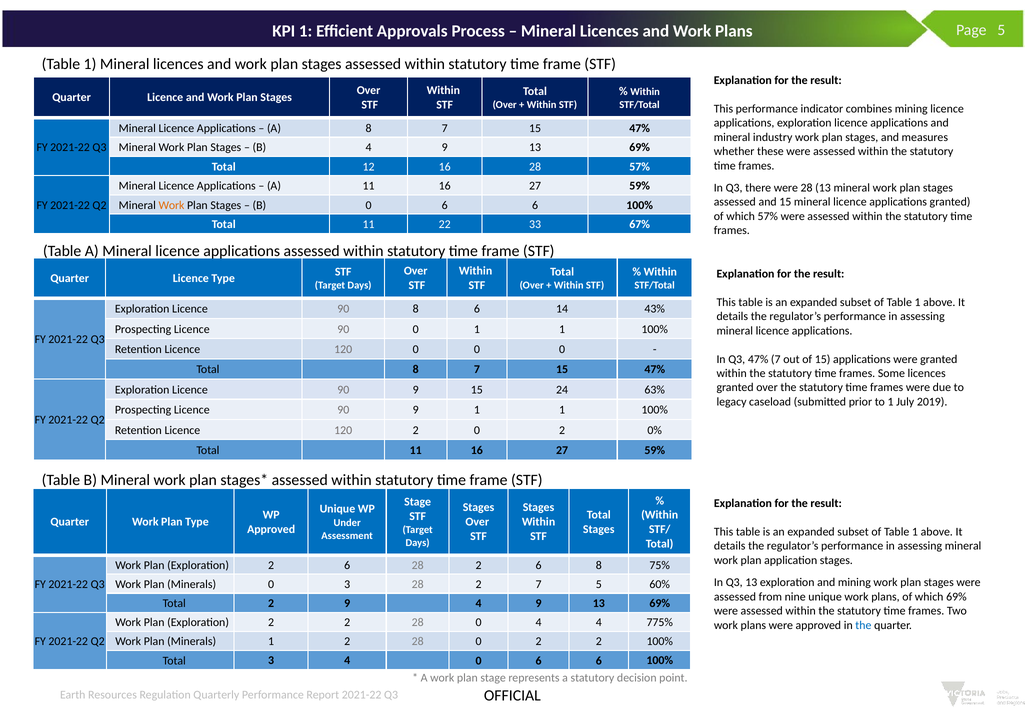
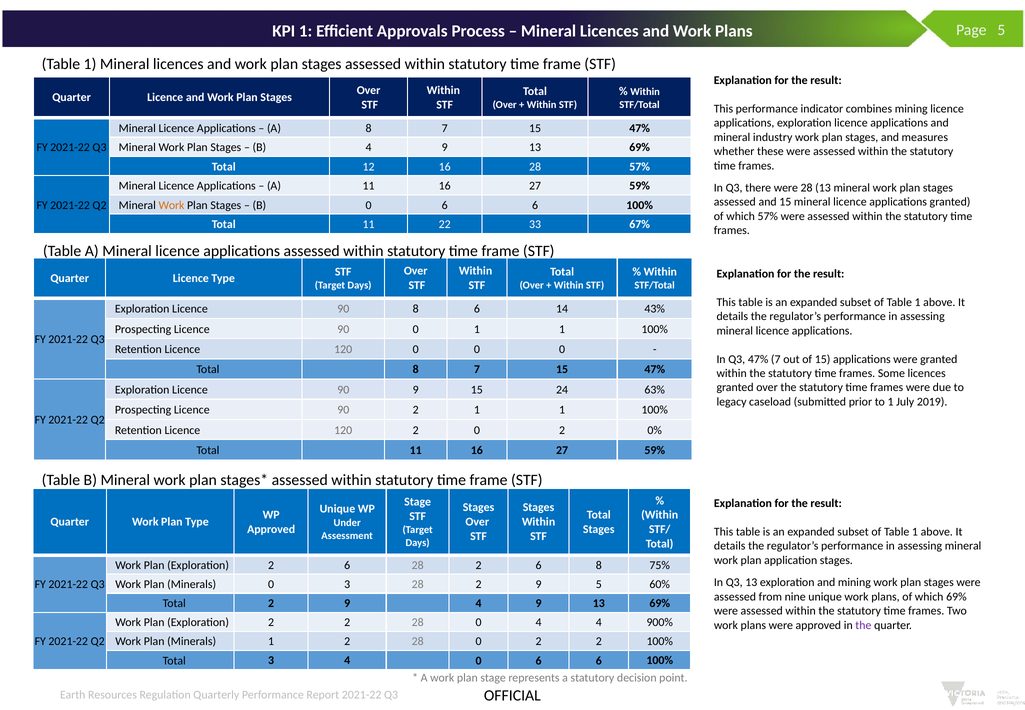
Prospecting Licence 90 9: 9 -> 2
28 2 7: 7 -> 9
775%: 775% -> 900%
the at (863, 625) colour: blue -> purple
